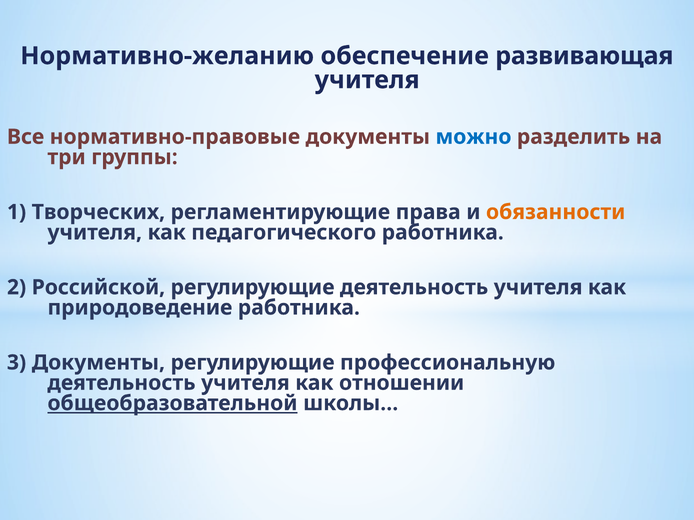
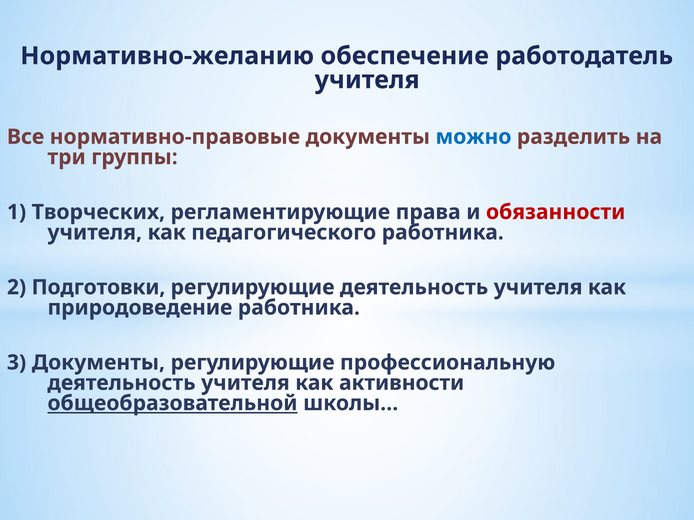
развивающая: развивающая -> работодатель
обязанности colour: orange -> red
Российской: Российской -> Подготовки
отношении: отношении -> активности
